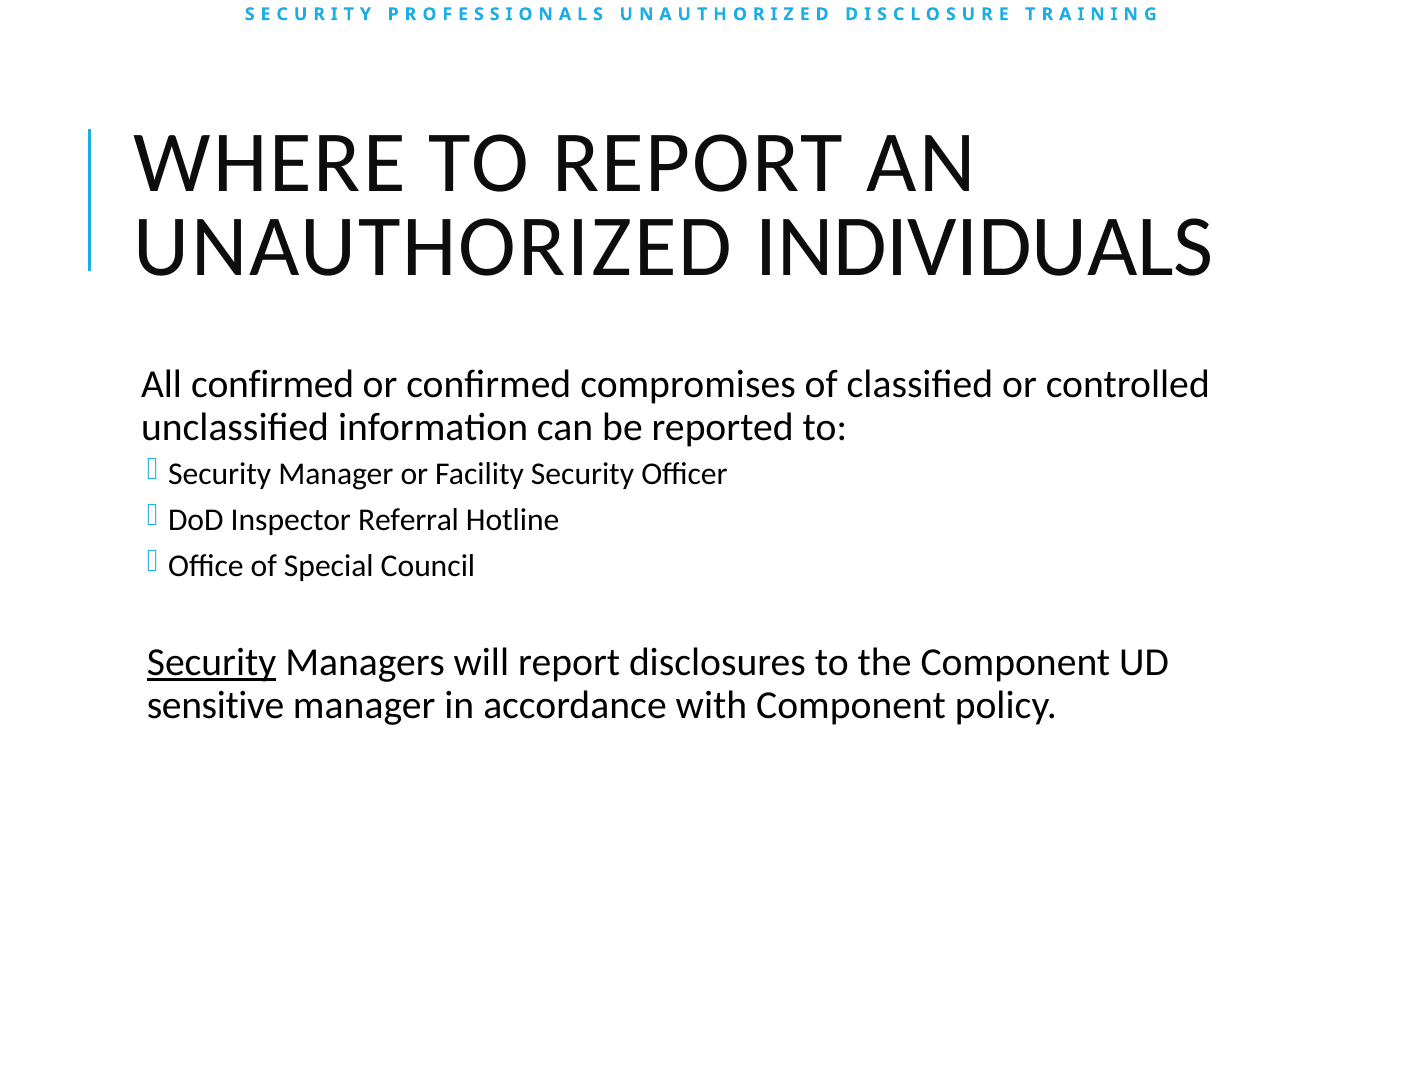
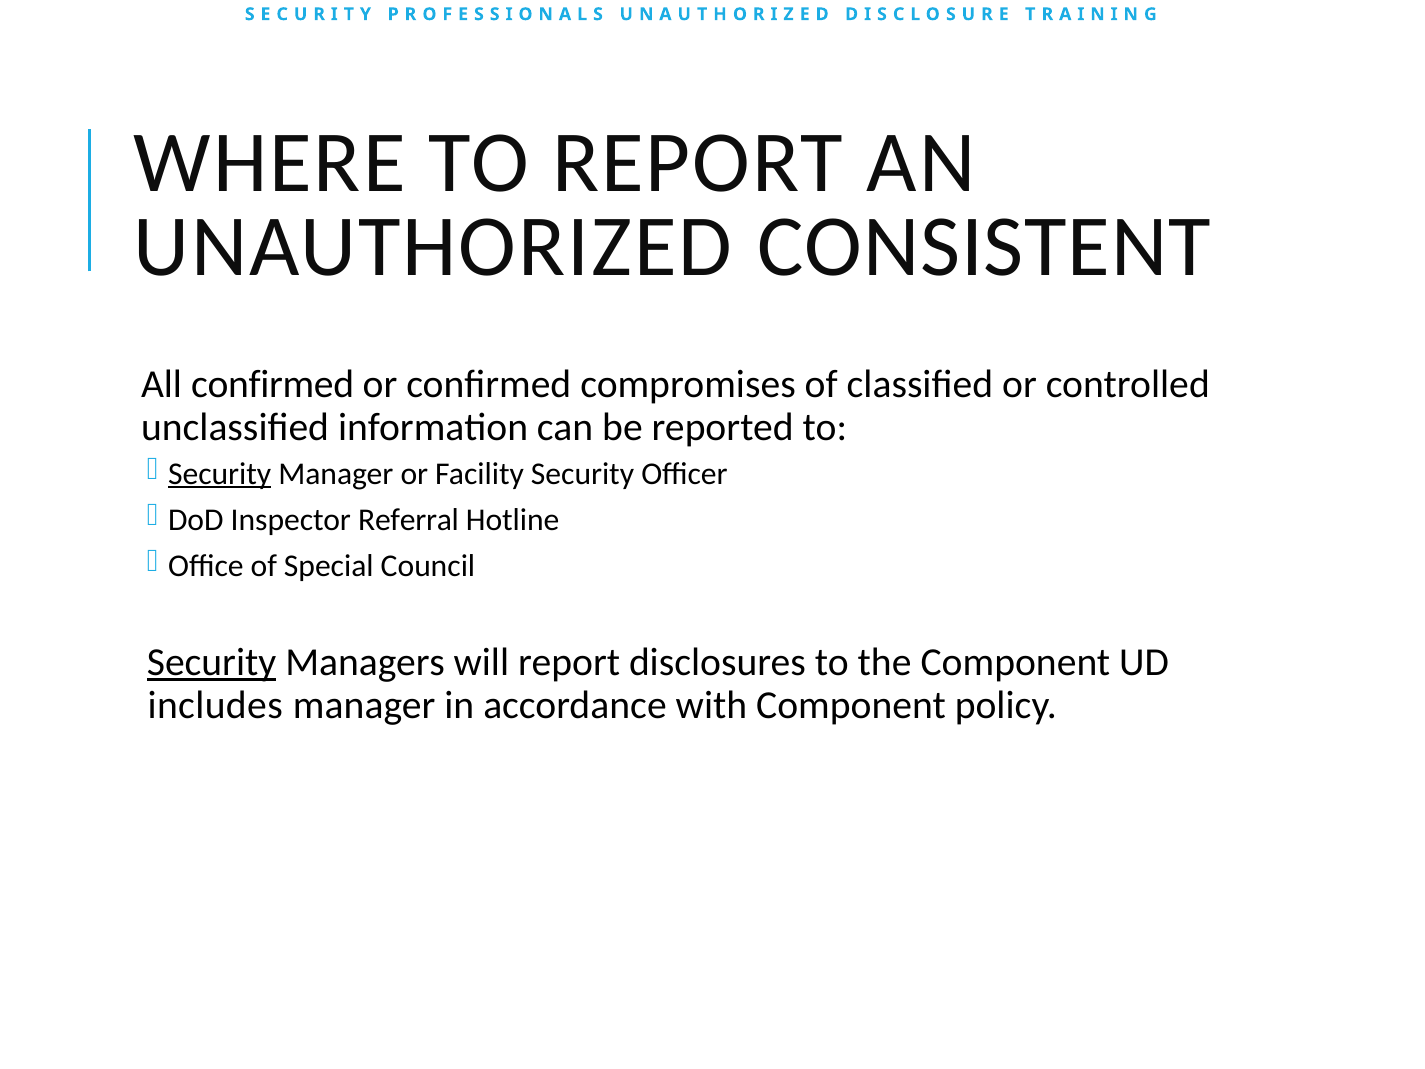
INDIVIDUALS: INDIVIDUALS -> CONSISTENT
Security at (220, 474) underline: none -> present
sensitive: sensitive -> includes
